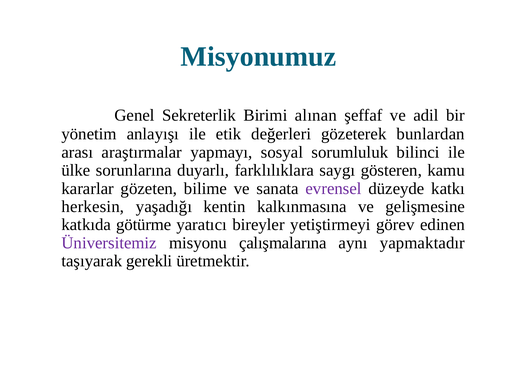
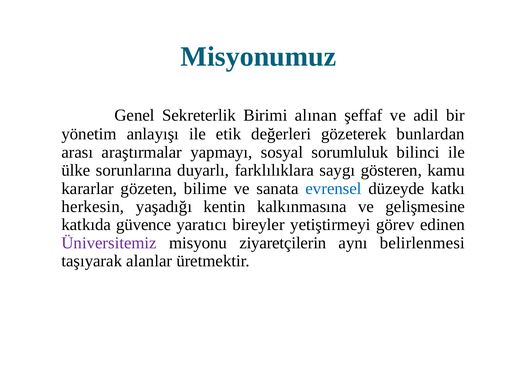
evrensel colour: purple -> blue
götürme: götürme -> güvence
çalışmalarına: çalışmalarına -> ziyaretçilerin
yapmaktadır: yapmaktadır -> belirlenmesi
gerekli: gerekli -> alanlar
